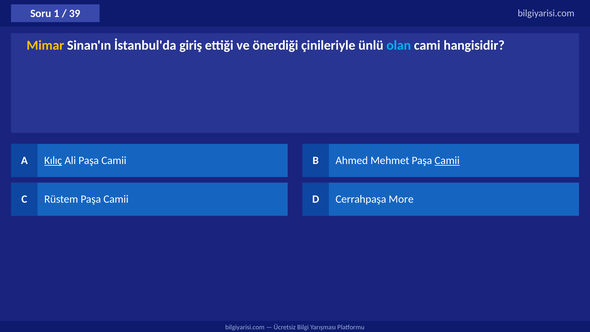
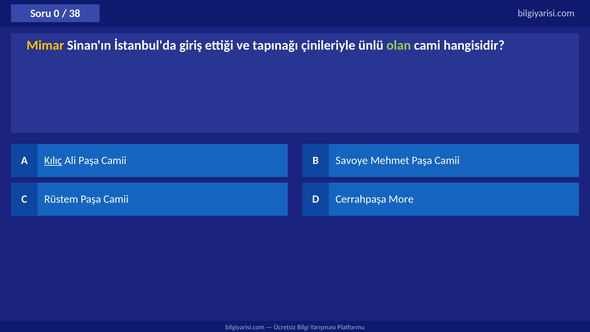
1: 1 -> 0
39: 39 -> 38
önerdiği: önerdiği -> tapınağı
olan colour: light blue -> light green
Ahmed: Ahmed -> Savoye
Camii at (447, 161) underline: present -> none
